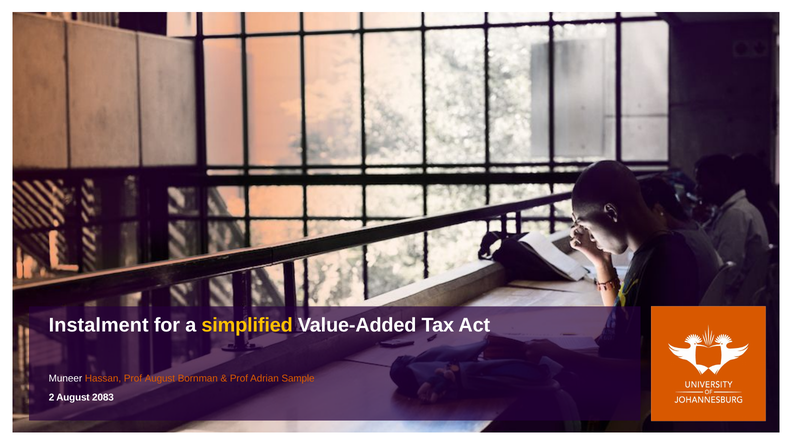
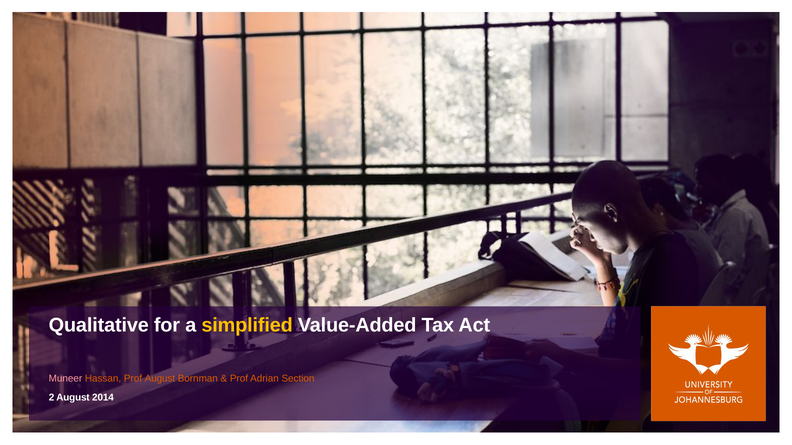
Instalment: Instalment -> Qualitative
Muneer colour: white -> pink
Sample: Sample -> Section
2083: 2083 -> 2014
